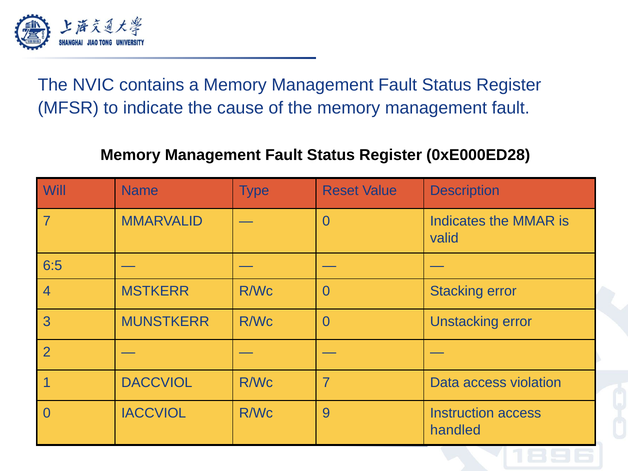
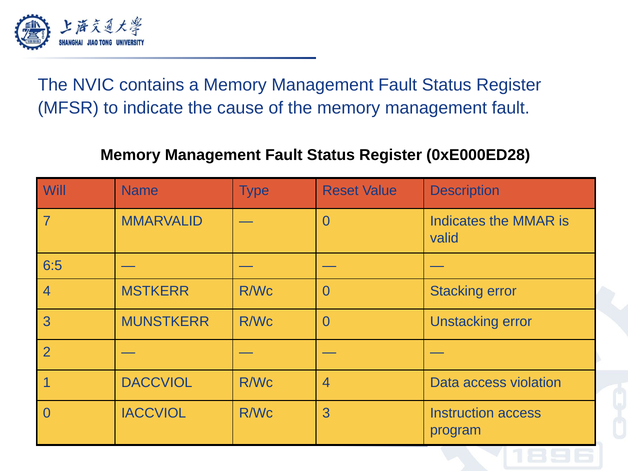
R/Wc 7: 7 -> 4
R/Wc 9: 9 -> 3
handled: handled -> program
